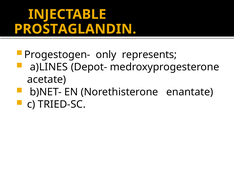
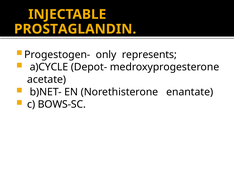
a)LINES: a)LINES -> a)CYCLE
TRIED-SC: TRIED-SC -> BOWS-SC
